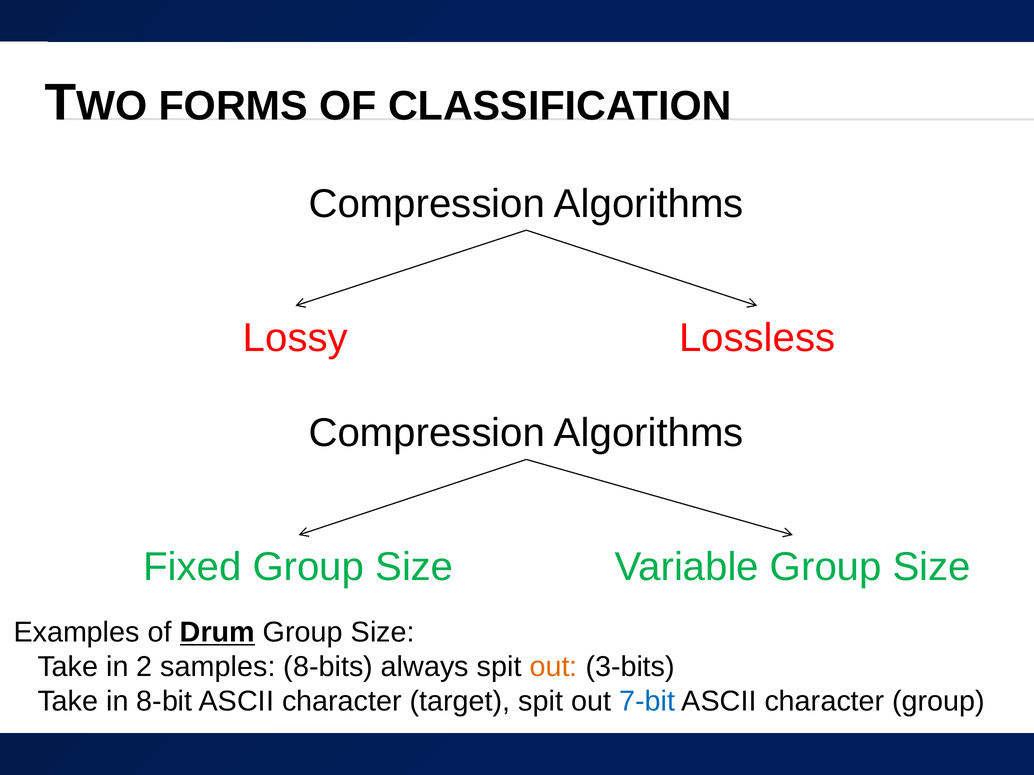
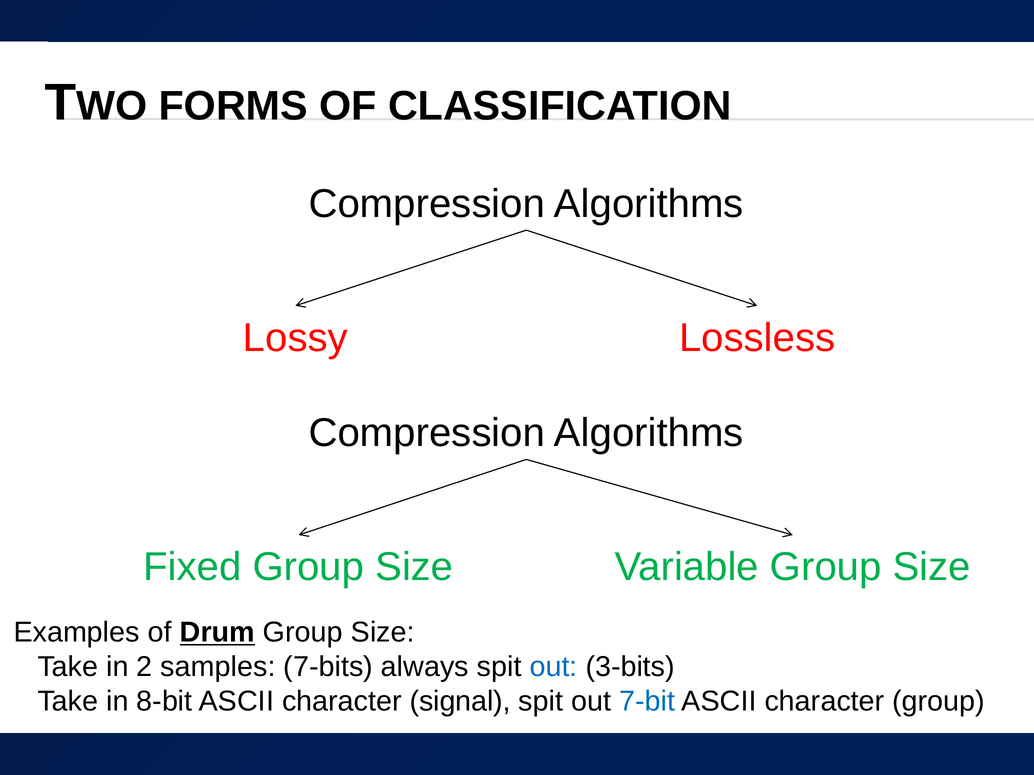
8-bits: 8-bits -> 7-bits
out at (554, 667) colour: orange -> blue
target: target -> signal
